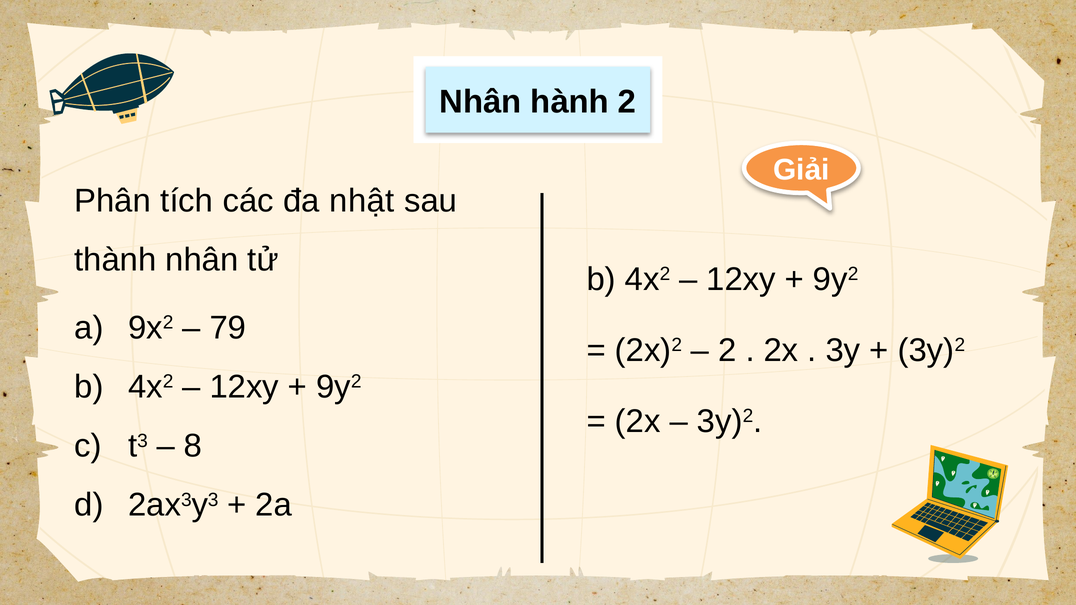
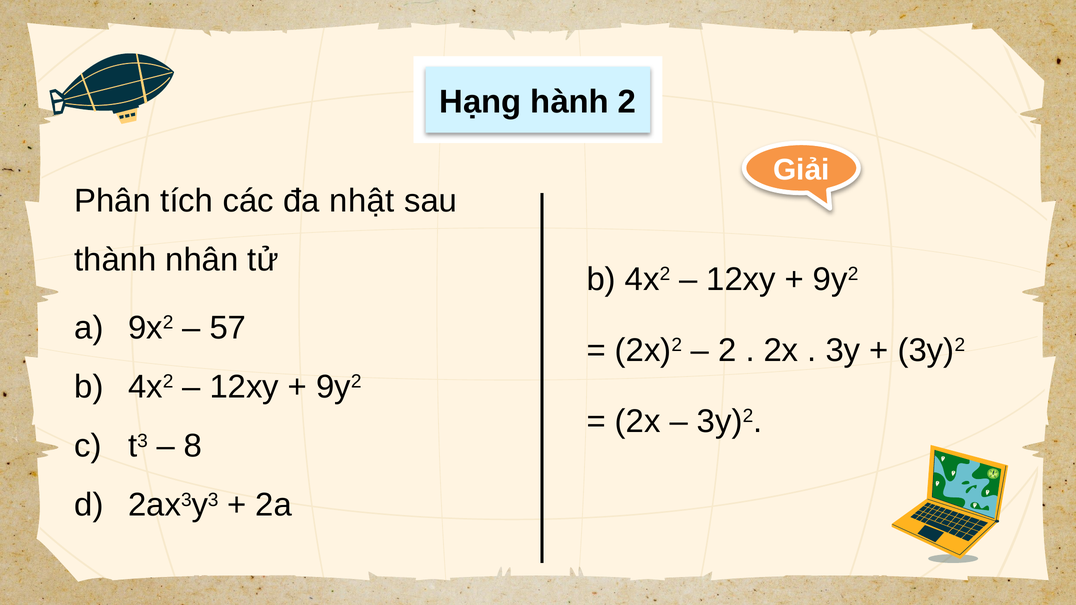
Nhân at (480, 102): Nhân -> Hạng
79: 79 -> 57
